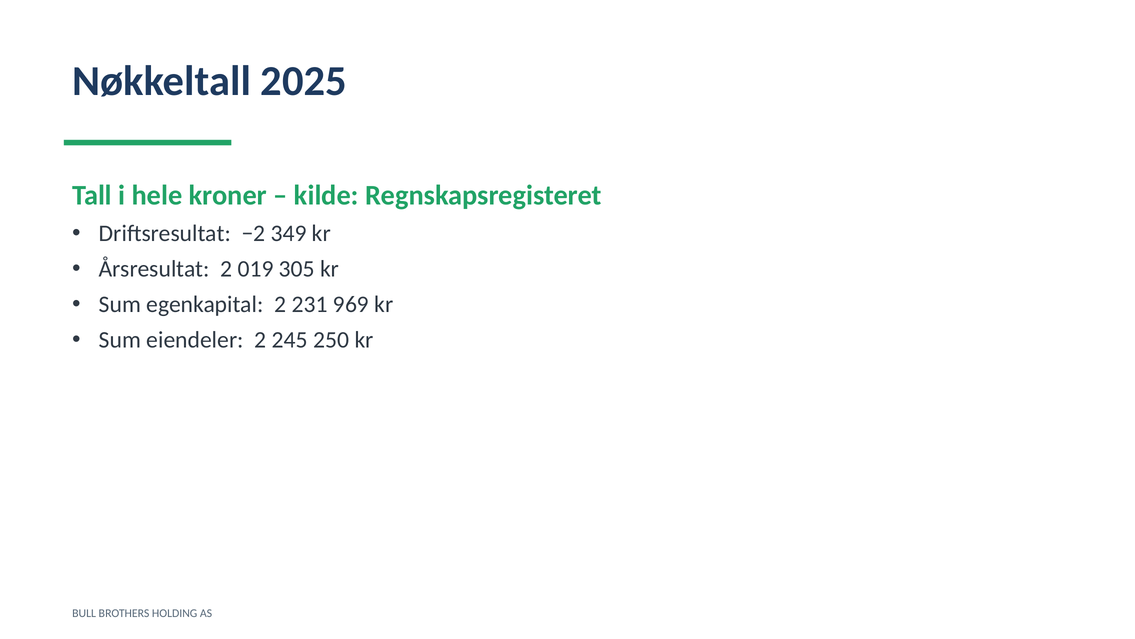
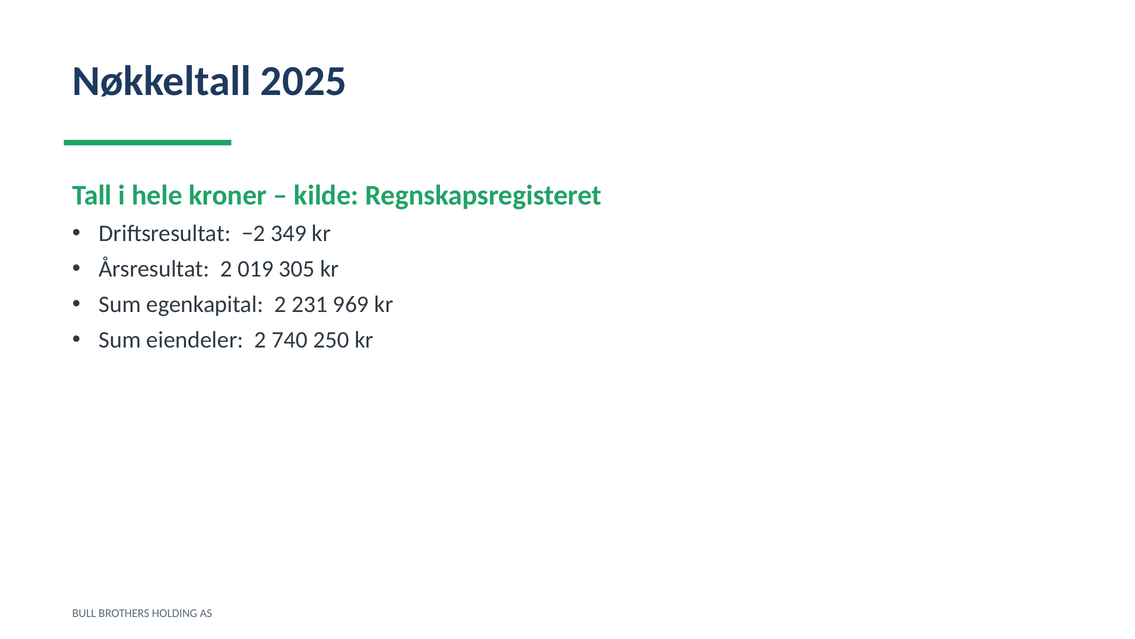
245: 245 -> 740
